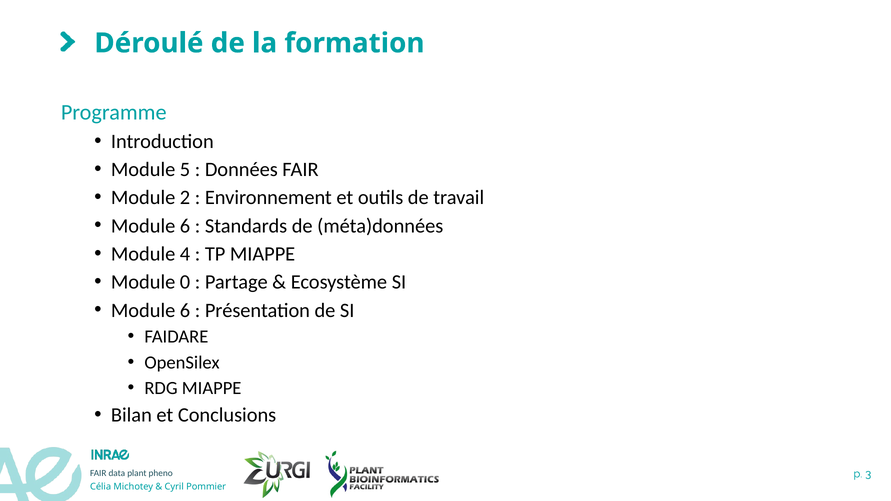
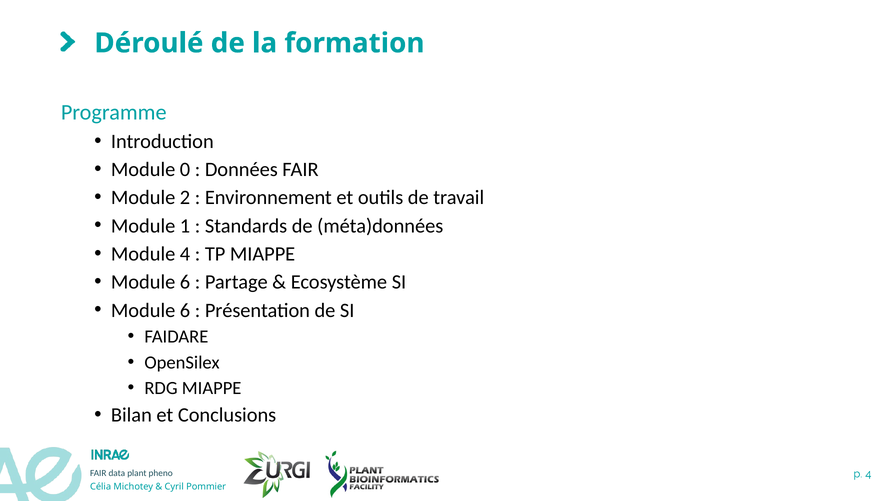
5: 5 -> 0
6 at (185, 226): 6 -> 1
0 at (185, 282): 0 -> 6
3 at (868, 474): 3 -> 4
